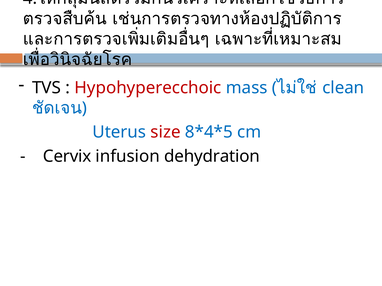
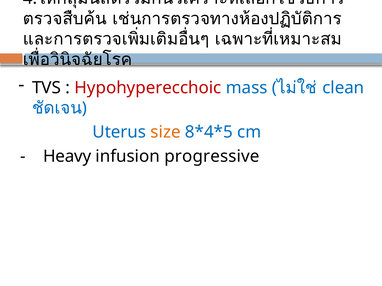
size colour: red -> orange
Cervix: Cervix -> Heavy
dehydration: dehydration -> progressive
